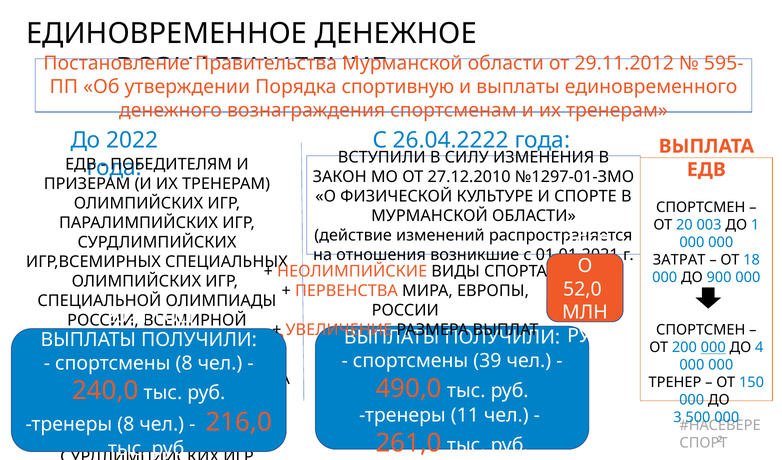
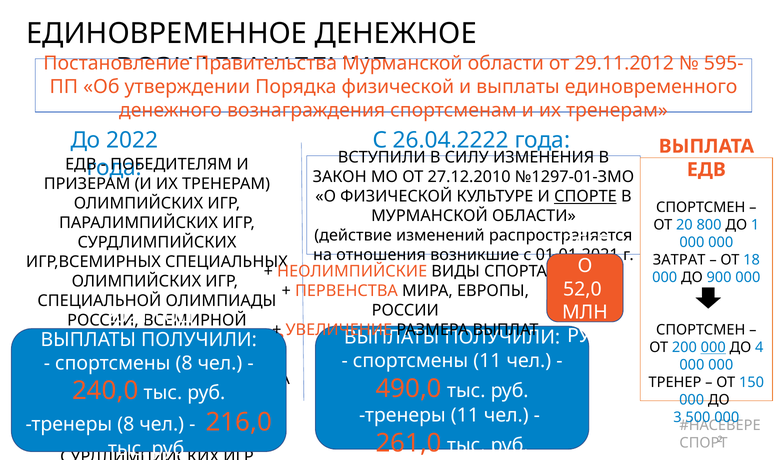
спортивную at (398, 87): спортивную -> физической
СПОРТЕ underline: none -> present
003: 003 -> 800
спортсмены 39: 39 -> 11
